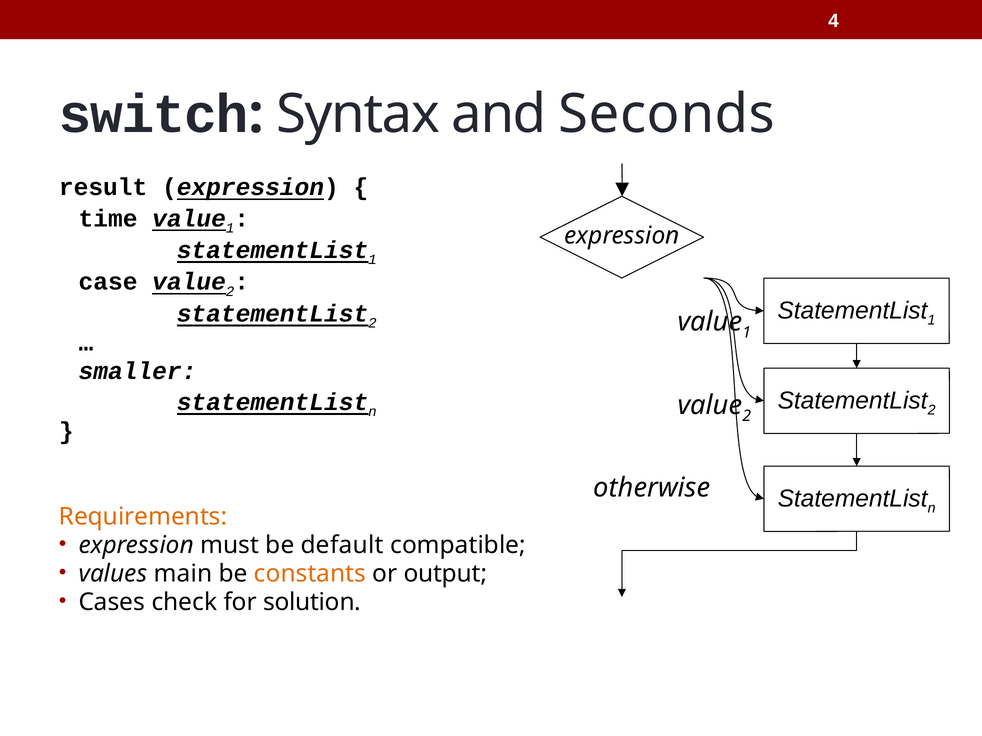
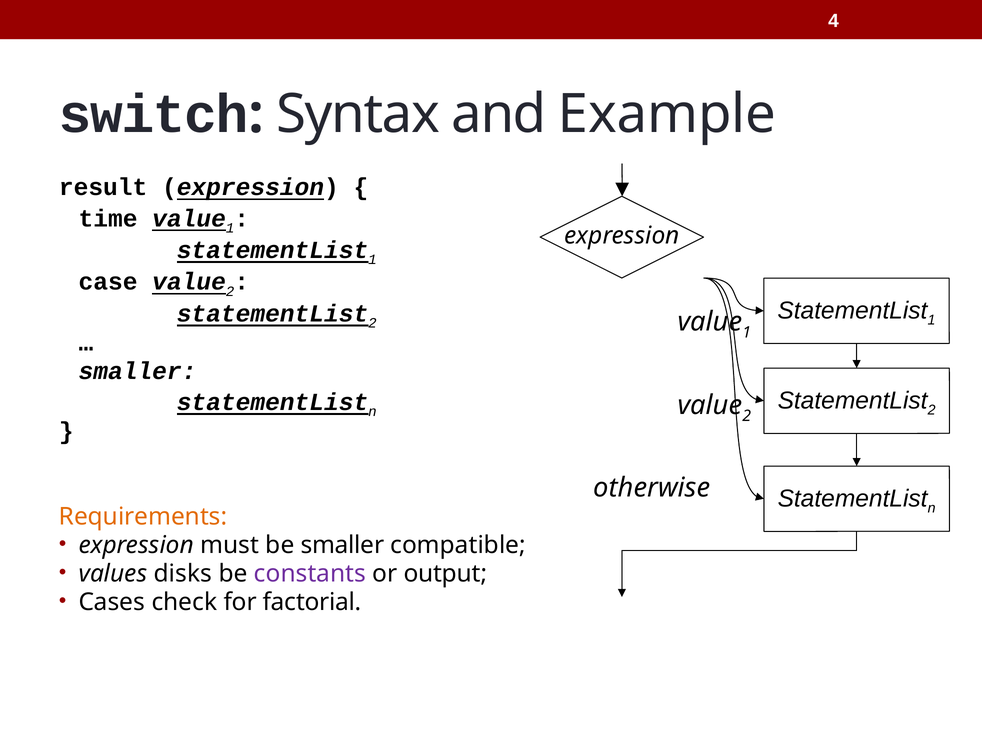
Seconds: Seconds -> Example
be default: default -> smaller
main: main -> disks
constants colour: orange -> purple
solution: solution -> factorial
